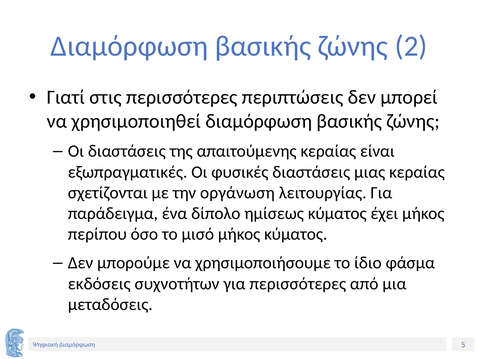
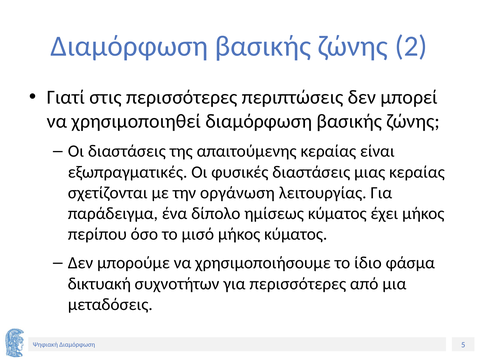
εκδόσεις: εκδόσεις -> δικτυακή
